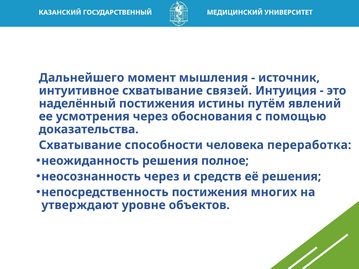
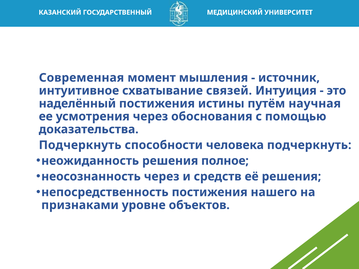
Дальнейшего: Дальнейшего -> Современная
явлений: явлений -> научная
Схватывание at (80, 145): Схватывание -> Подчеркнуть
человека переработка: переработка -> подчеркнуть
многих: многих -> нашего
утверждают: утверждают -> признаками
